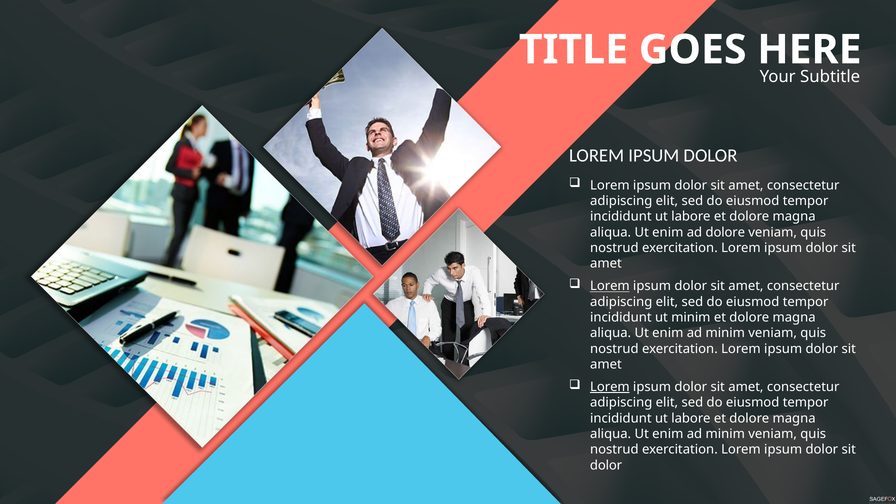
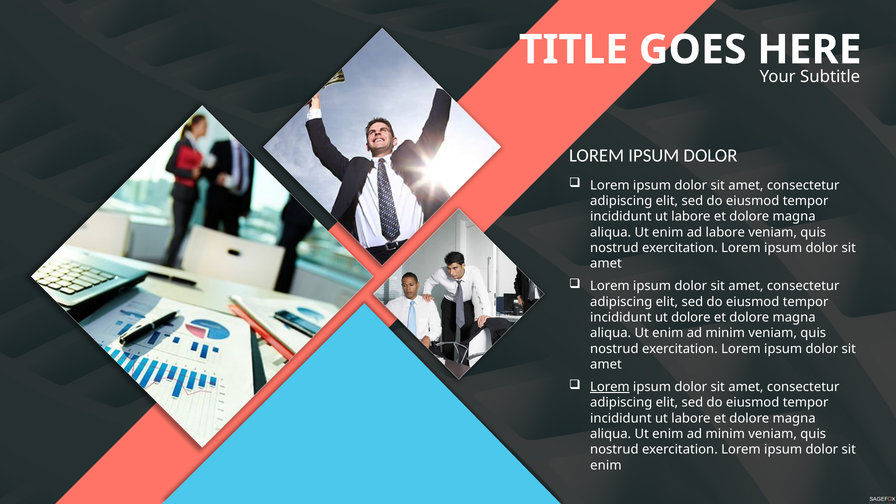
ad dolore: dolore -> labore
Lorem at (610, 286) underline: present -> none
ut minim: minim -> dolore
dolor at (606, 465): dolor -> enim
